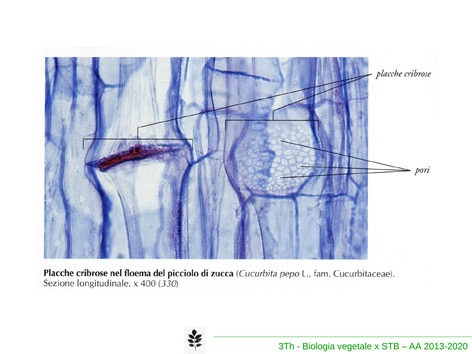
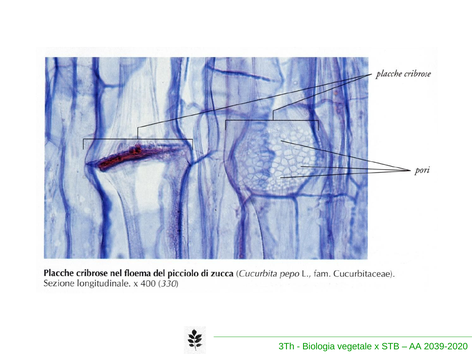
2013-2020: 2013-2020 -> 2039-2020
